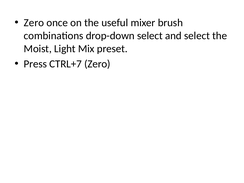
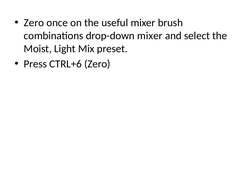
drop-down select: select -> mixer
CTRL+7: CTRL+7 -> CTRL+6
